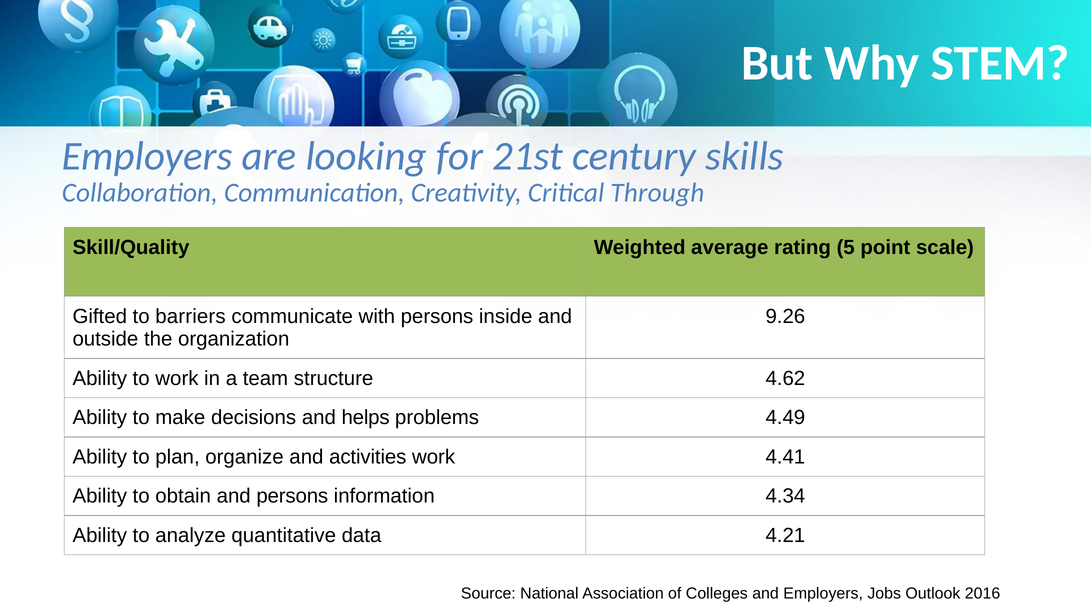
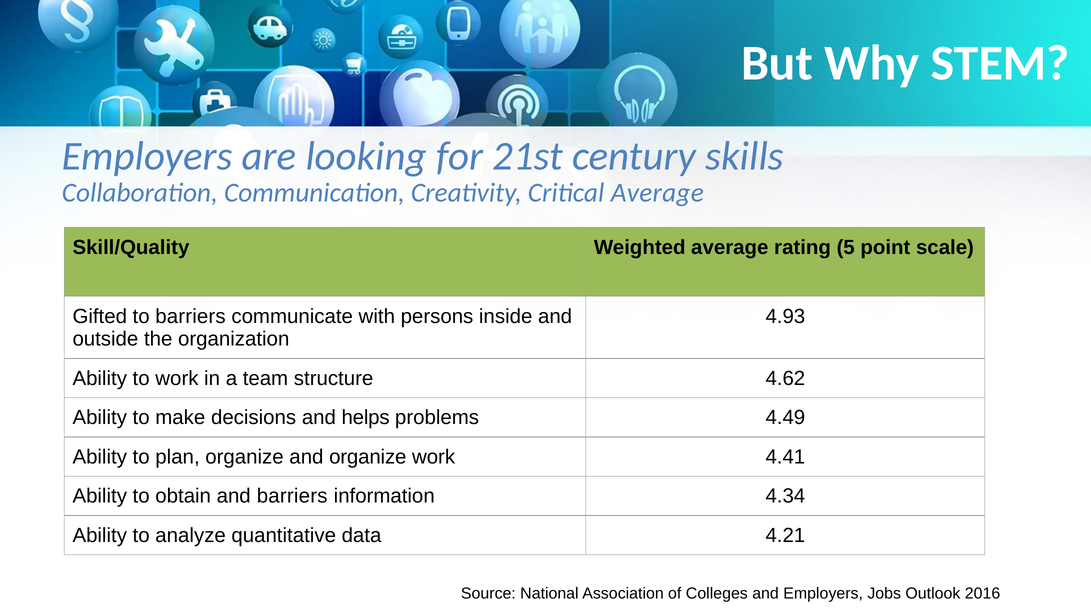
Critical Through: Through -> Average
9.26: 9.26 -> 4.93
and activities: activities -> organize
and persons: persons -> barriers
